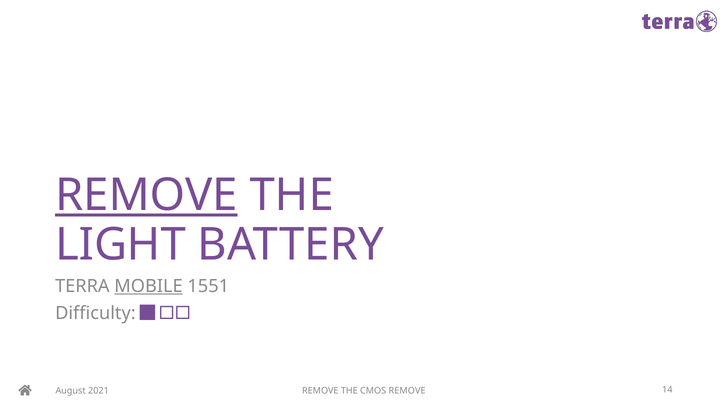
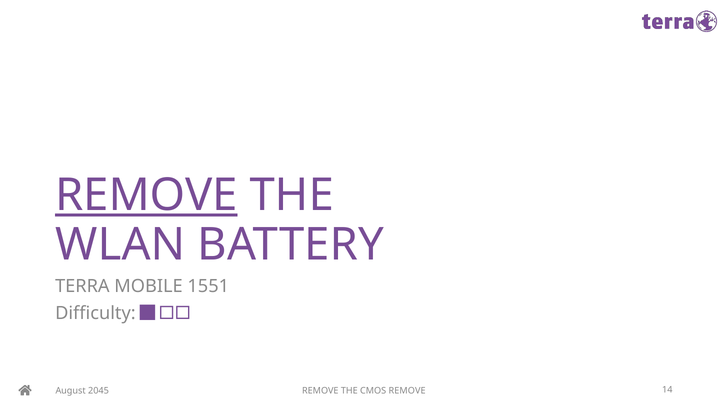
LIGHT: LIGHT -> WLAN
MOBILE underline: present -> none
2021: 2021 -> 2045
